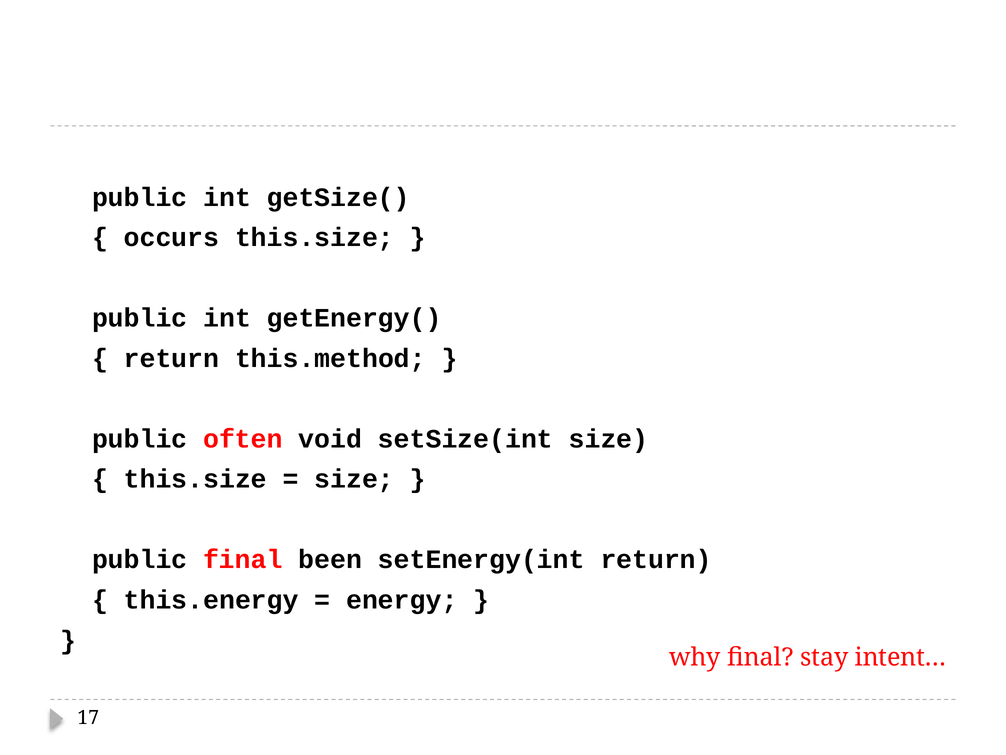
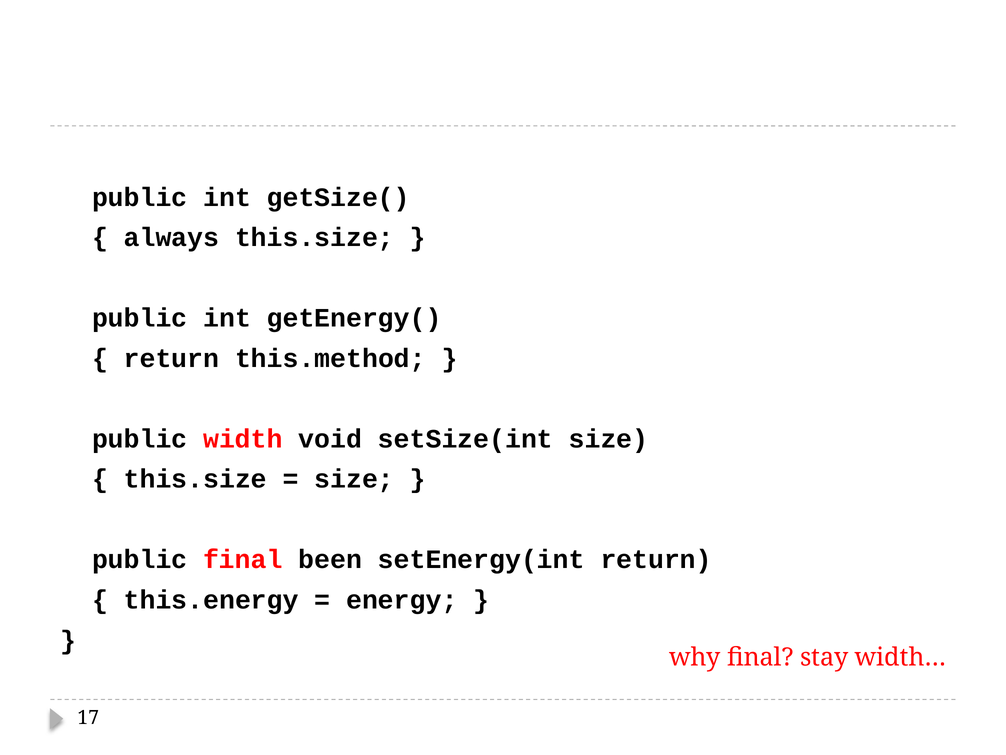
occurs: occurs -> always
often: often -> width
intent…: intent… -> width…
